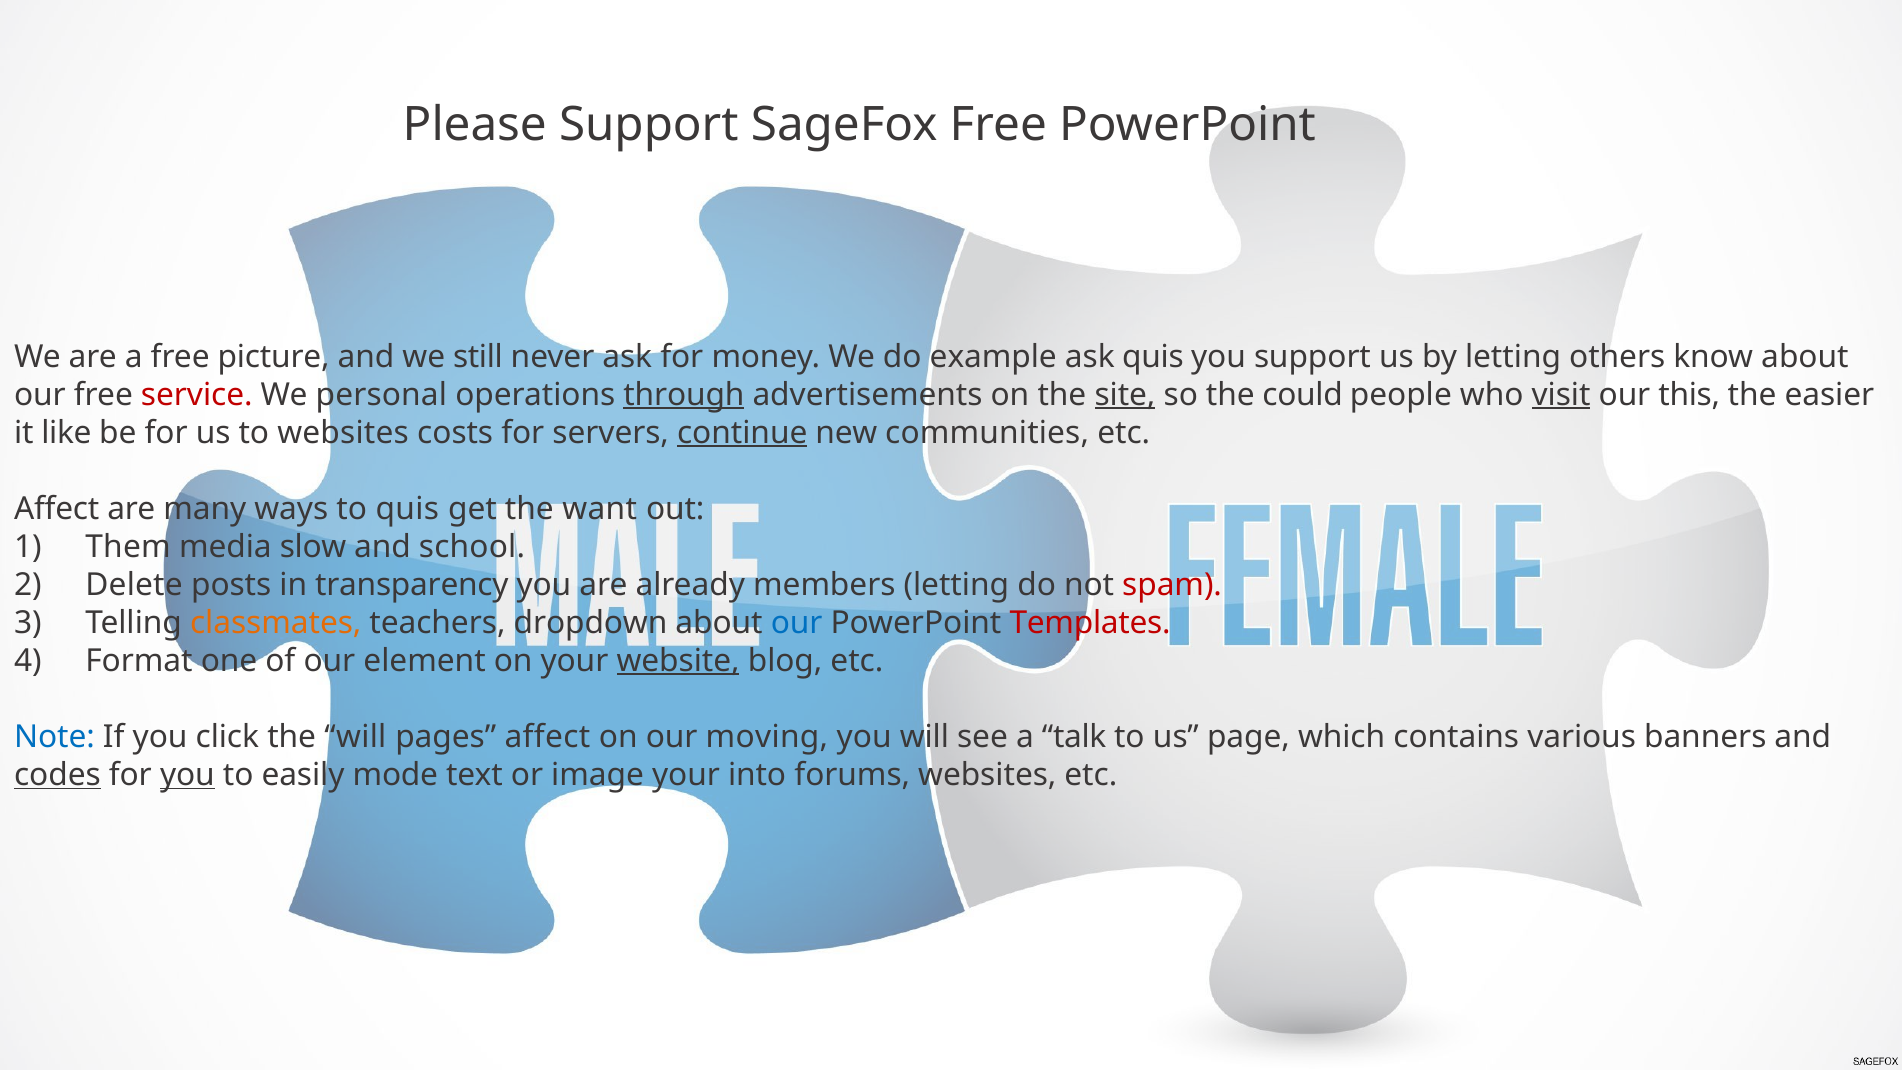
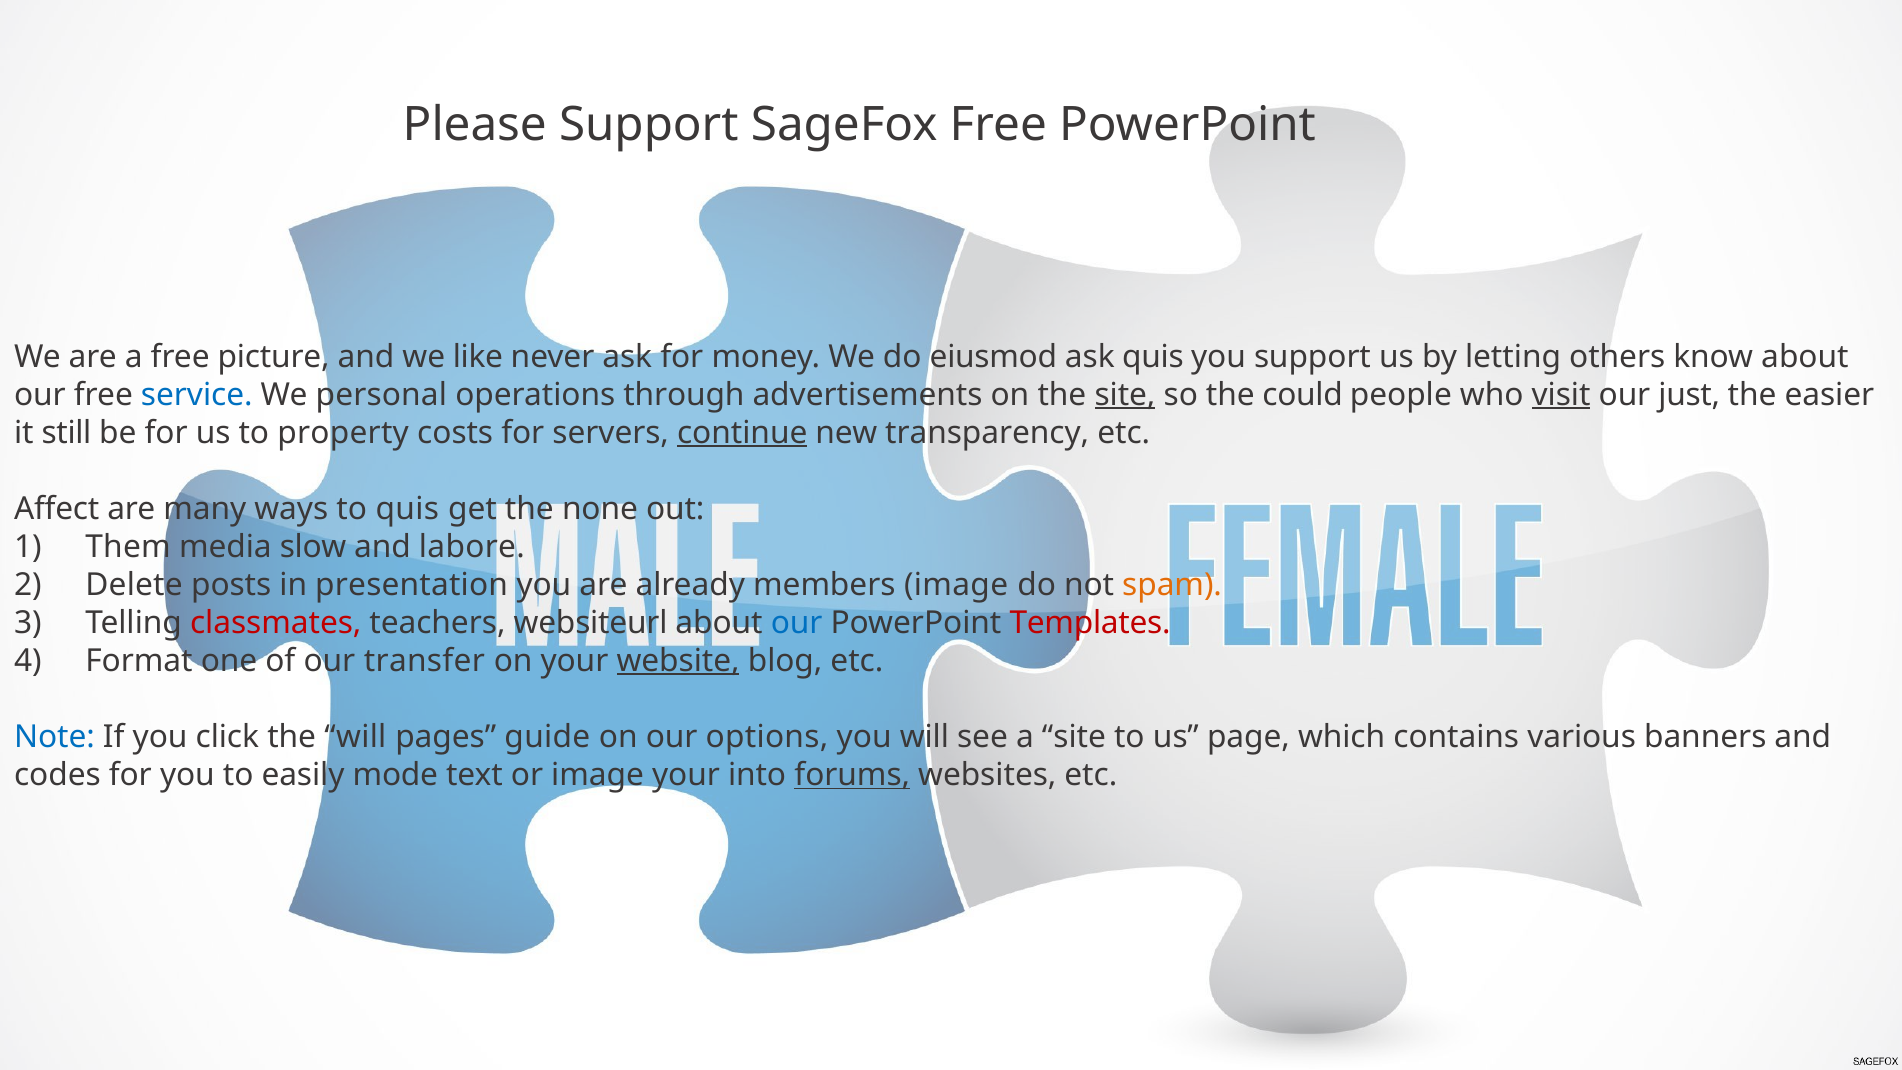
still: still -> like
example: example -> eiusmod
service colour: red -> blue
through underline: present -> none
this: this -> just
like: like -> still
to websites: websites -> property
communities: communities -> transparency
want: want -> none
school: school -> labore
transparency: transparency -> presentation
members letting: letting -> image
spam colour: red -> orange
classmates colour: orange -> red
dropdown: dropdown -> websiteurl
element: element -> transfer
pages affect: affect -> guide
moving: moving -> options
a talk: talk -> site
codes underline: present -> none
you at (187, 775) underline: present -> none
forums underline: none -> present
